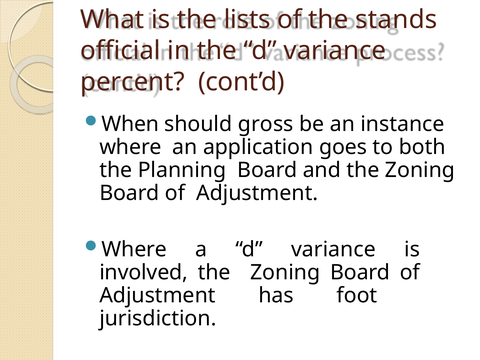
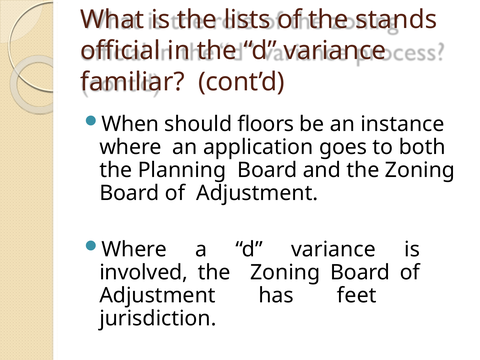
percent: percent -> familiar
gross: gross -> floors
foot: foot -> feet
